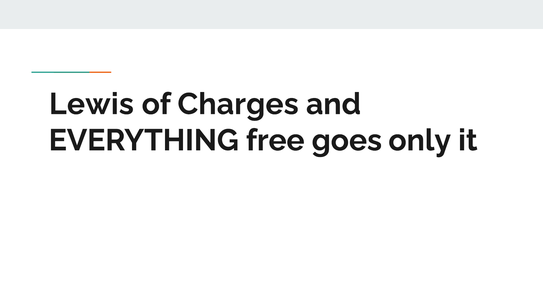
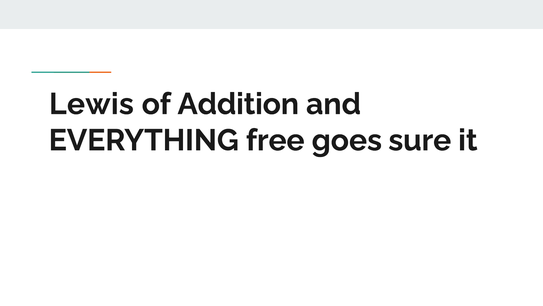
Charges: Charges -> Addition
only: only -> sure
